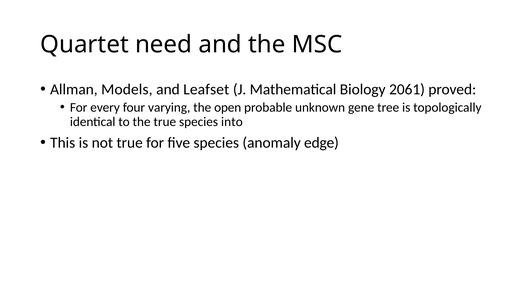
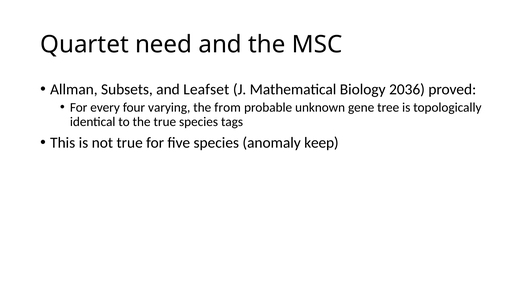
Models: Models -> Subsets
2061: 2061 -> 2036
open: open -> from
into: into -> tags
edge: edge -> keep
